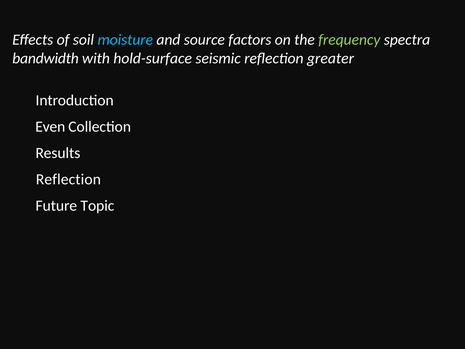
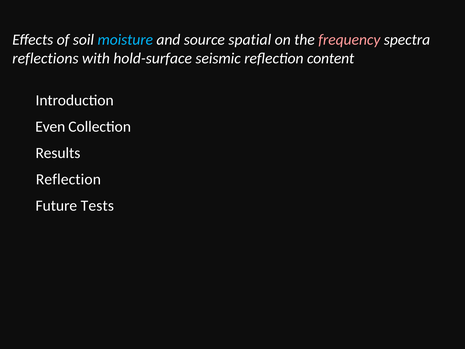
factors: factors -> spatial
frequency colour: light green -> pink
bandwidth: bandwidth -> reflections
greater: greater -> content
Topic: Topic -> Tests
